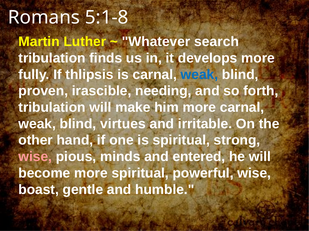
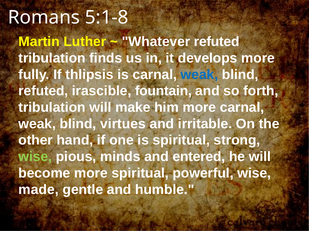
Whatever search: search -> refuted
proven at (43, 91): proven -> refuted
needing: needing -> fountain
wise at (35, 157) colour: pink -> light green
boast: boast -> made
